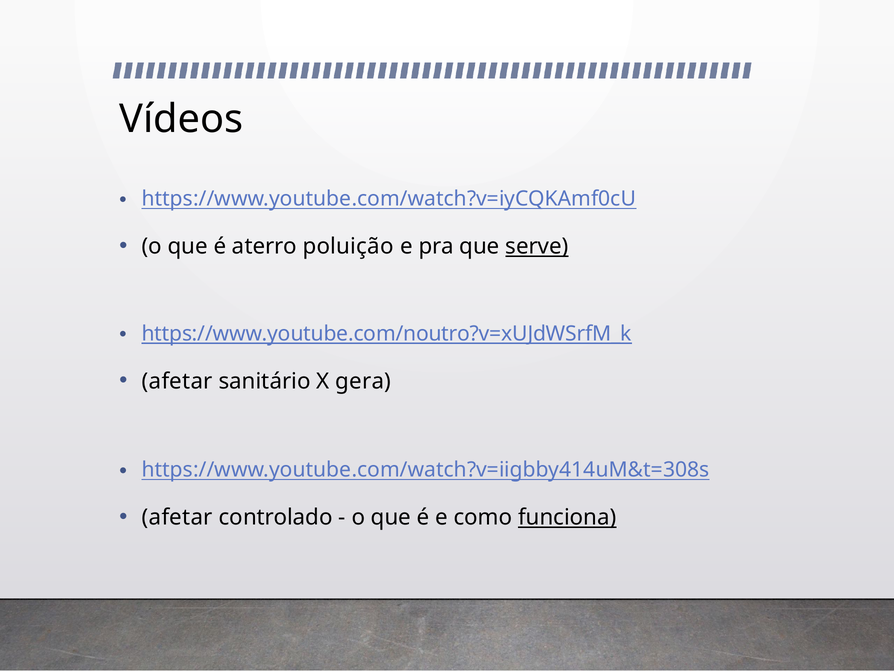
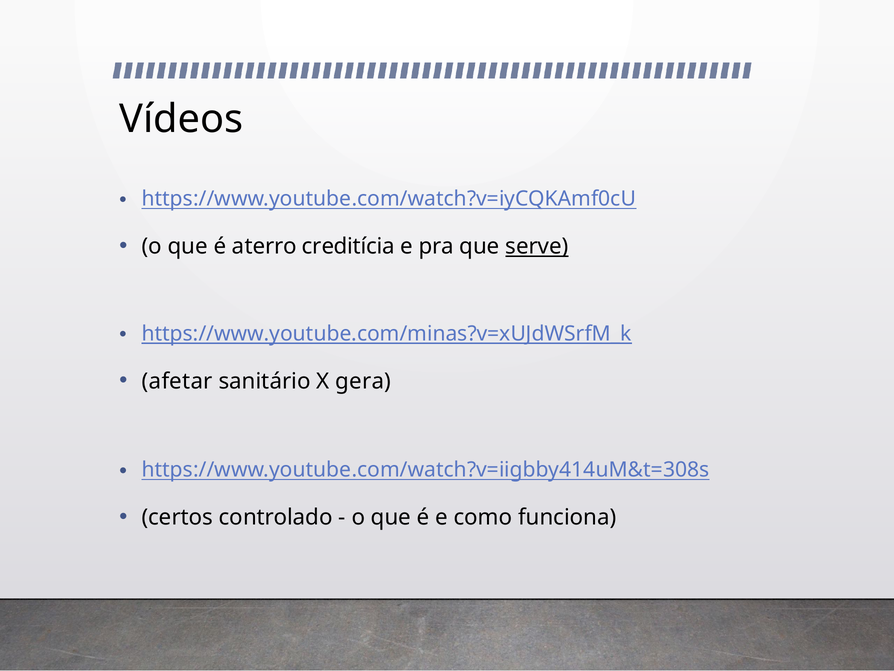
poluição: poluição -> creditícia
https://www.youtube.com/noutro?v=xUJdWSrfM_k: https://www.youtube.com/noutro?v=xUJdWSrfM_k -> https://www.youtube.com/minas?v=xUJdWSrfM_k
afetar at (177, 517): afetar -> certos
funciona underline: present -> none
